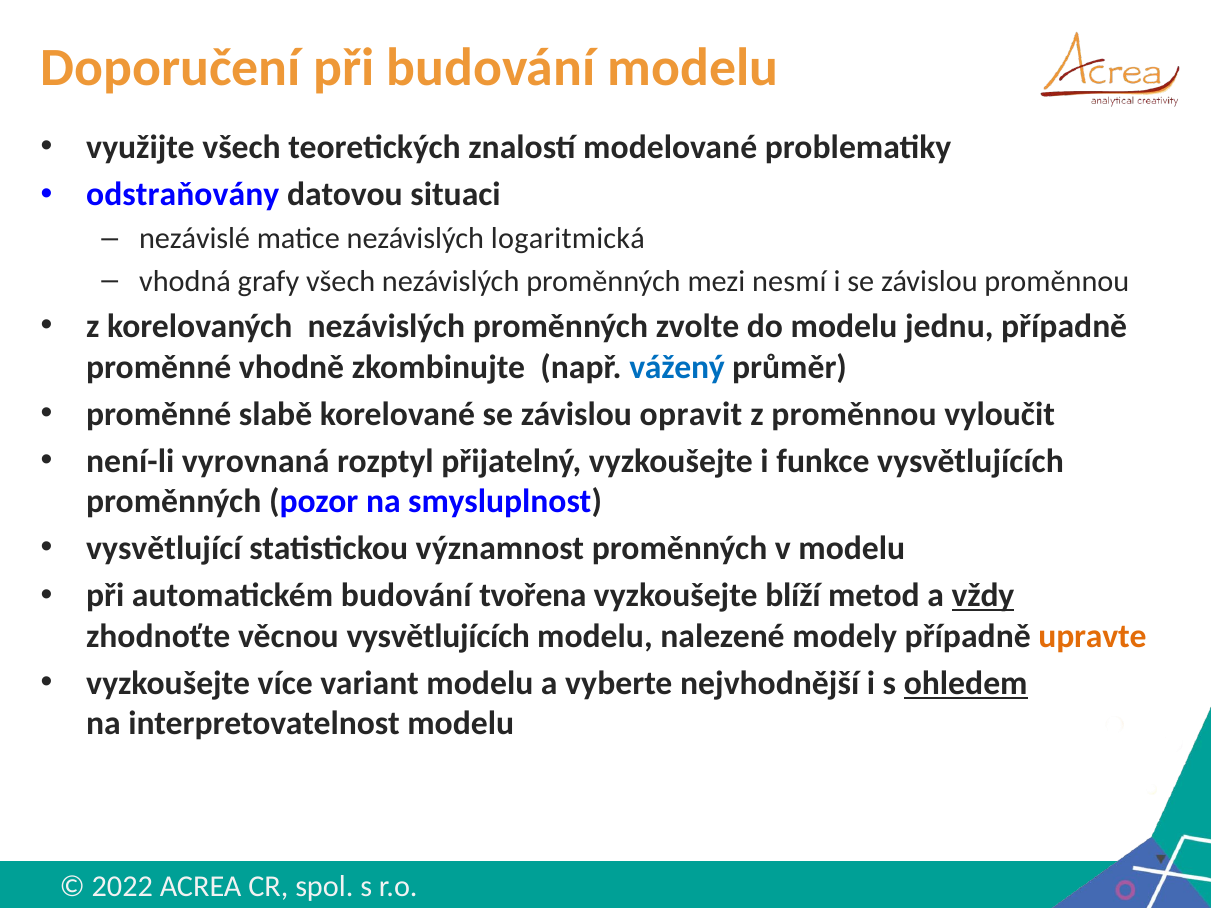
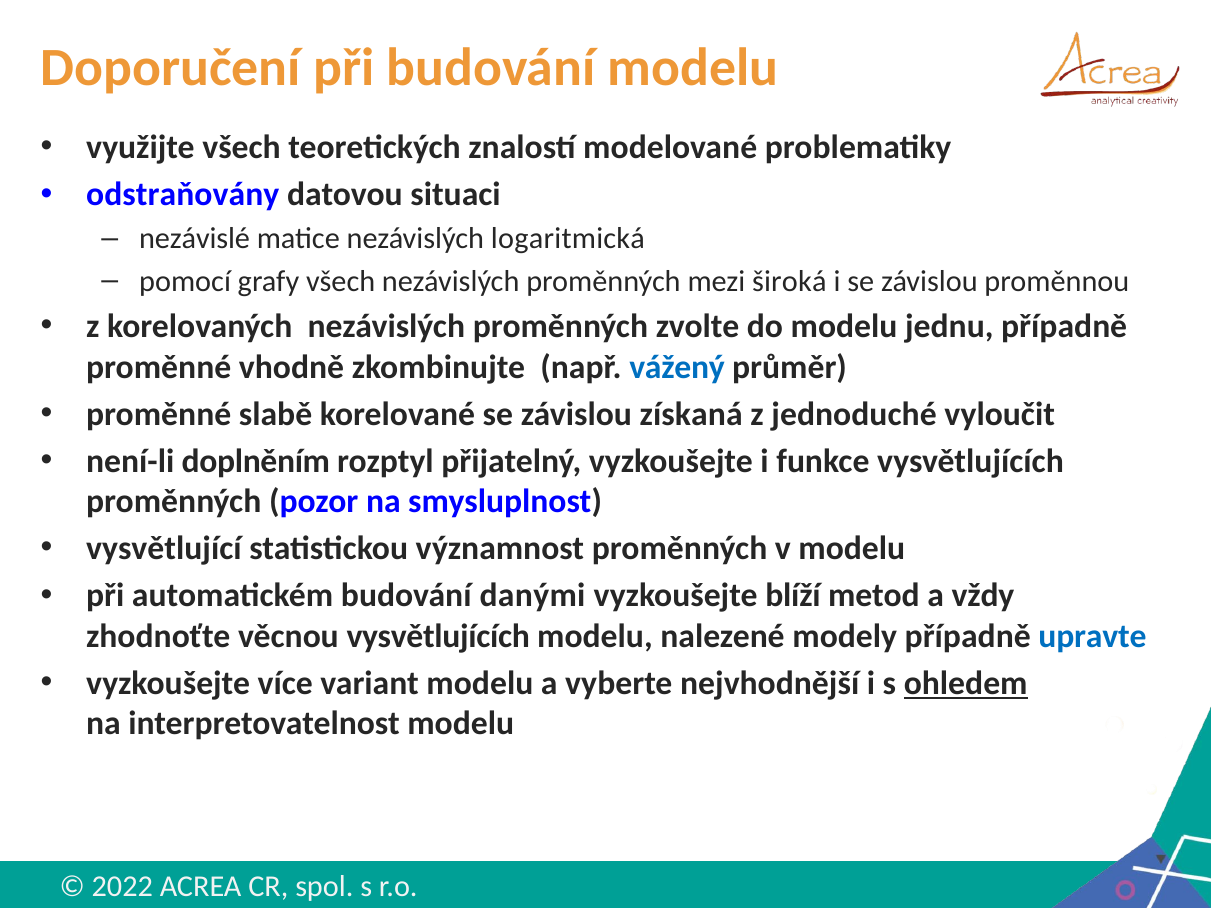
vhodná: vhodná -> pomocí
nesmí: nesmí -> široká
opravit: opravit -> získaná
z proměnnou: proměnnou -> jednoduché
vyrovnaná: vyrovnaná -> doplněním
tvořena: tvořena -> danými
vždy underline: present -> none
upravte colour: orange -> blue
